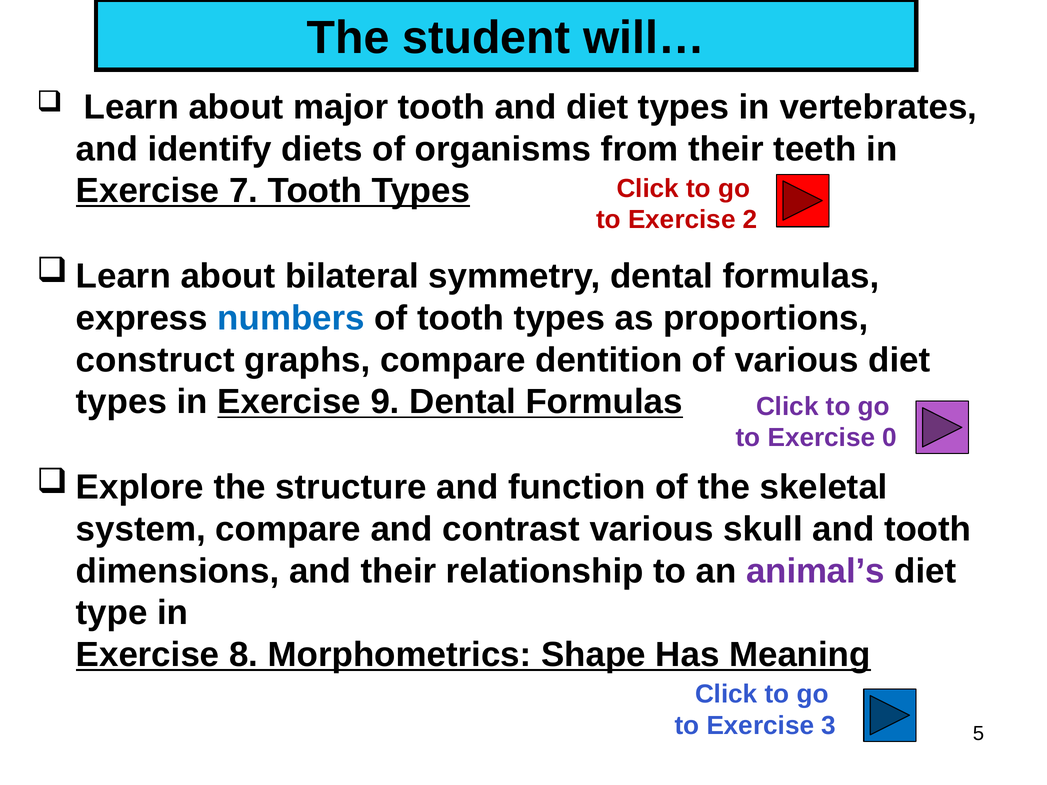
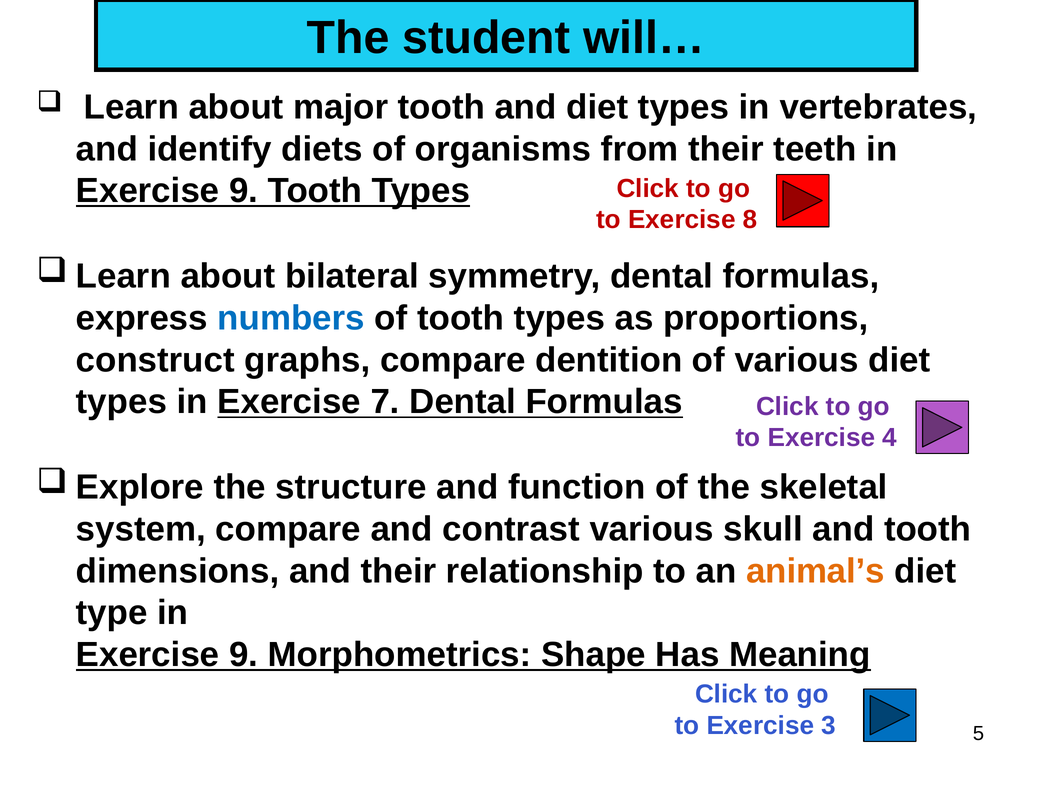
7 at (244, 191): 7 -> 9
2: 2 -> 8
9: 9 -> 7
0: 0 -> 4
animal’s colour: purple -> orange
8 at (244, 655): 8 -> 9
